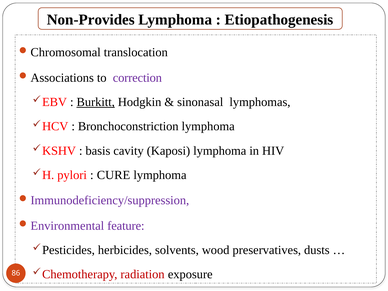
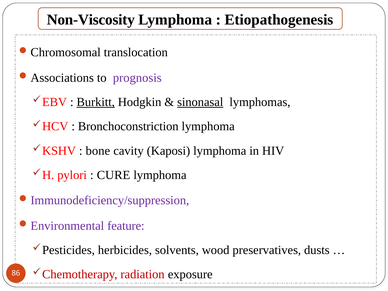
Non-Provides: Non-Provides -> Non-Viscosity
correction: correction -> prognosis
sinonasal underline: none -> present
basis: basis -> bone
